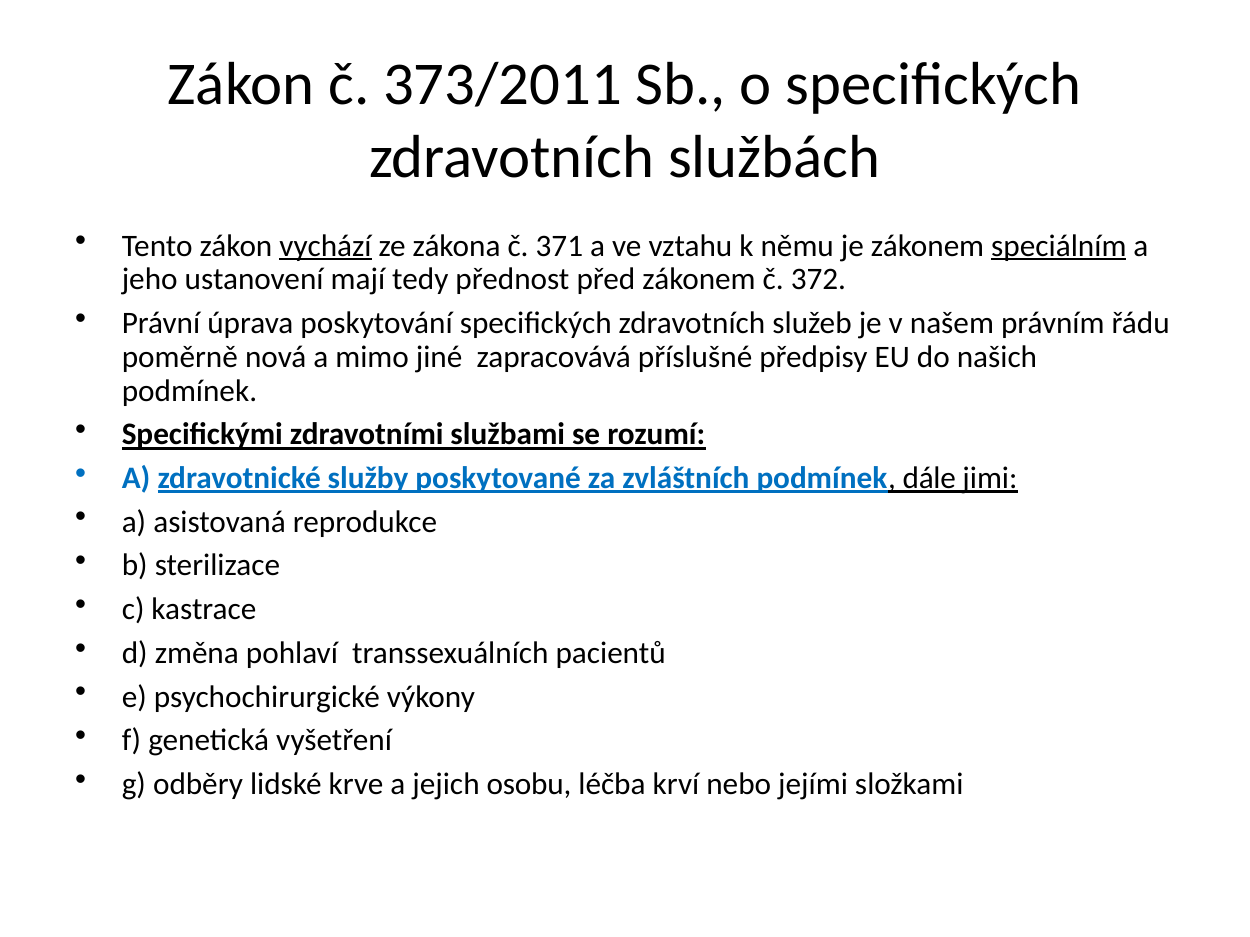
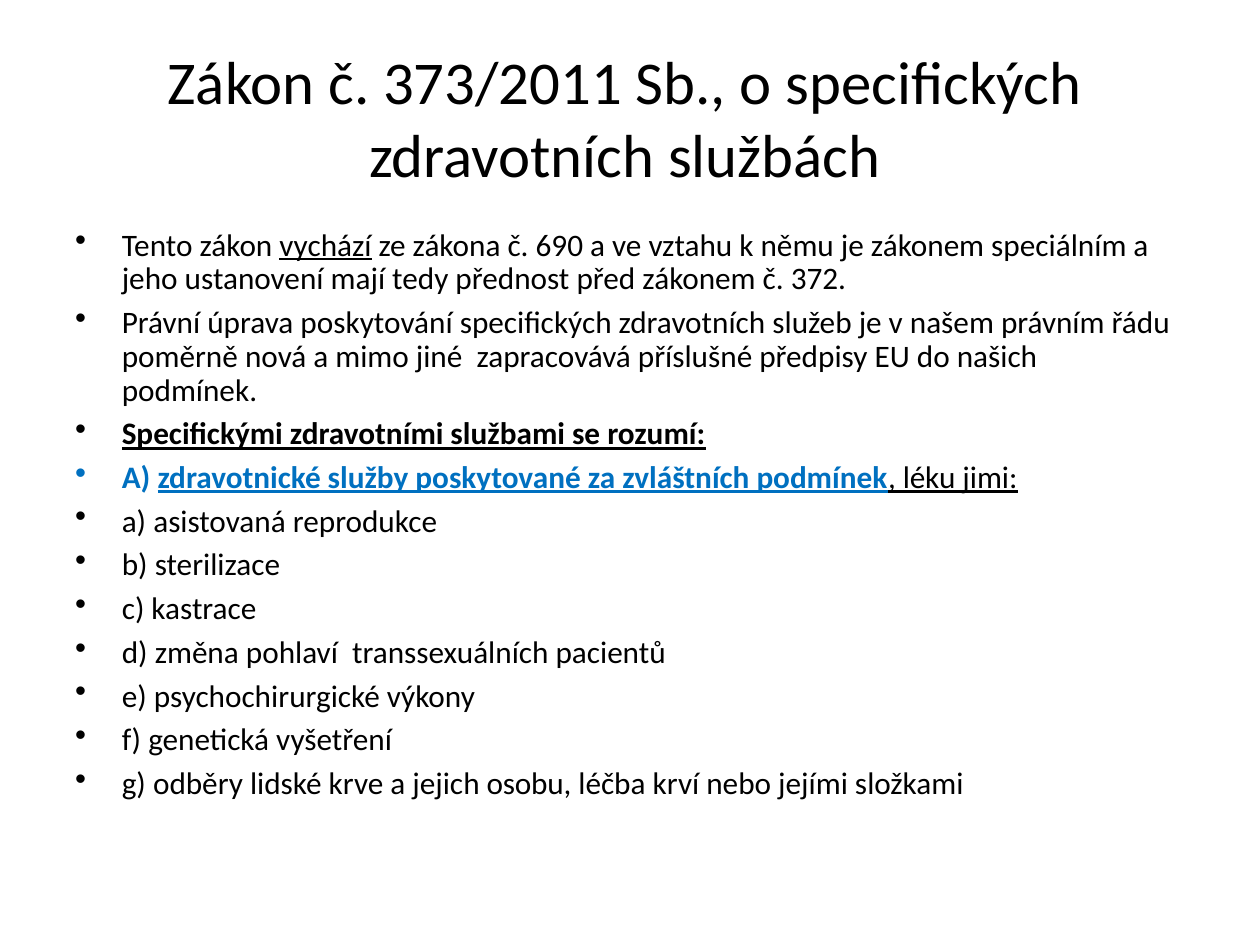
371: 371 -> 690
speciálním underline: present -> none
dále: dále -> léku
